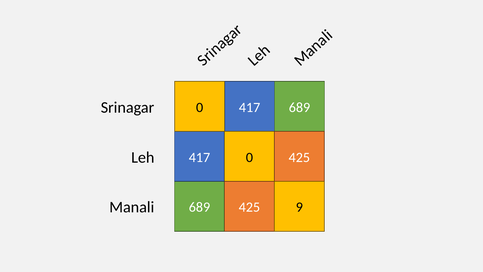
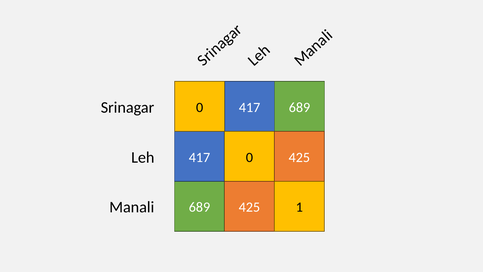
9: 9 -> 1
